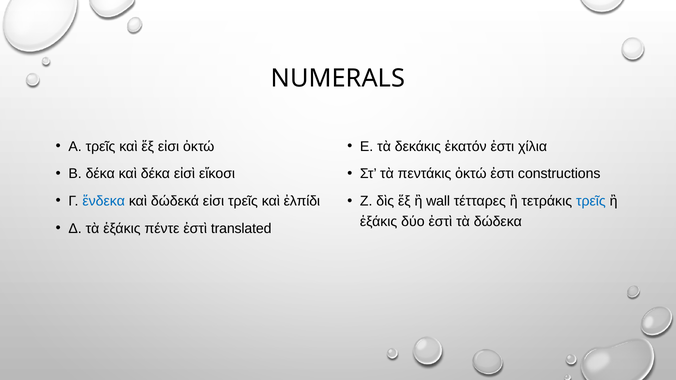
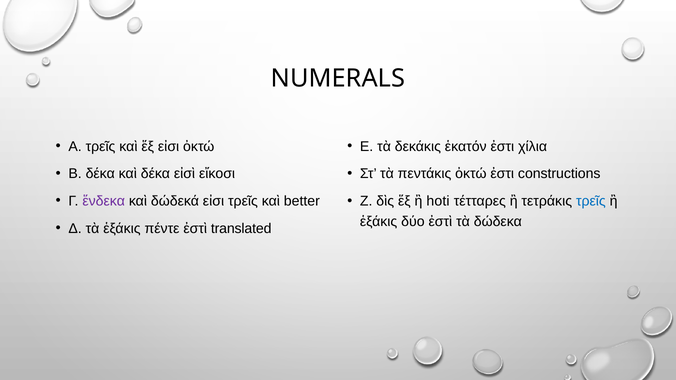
ἕνδεκα colour: blue -> purple
ἐλπίδι: ἐλπίδι -> better
wall: wall -> hoti
